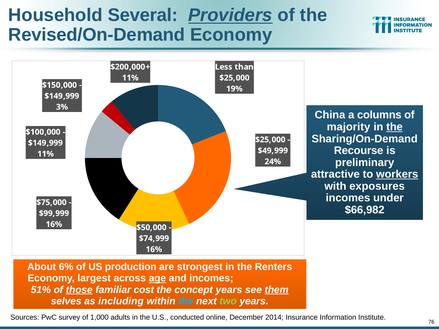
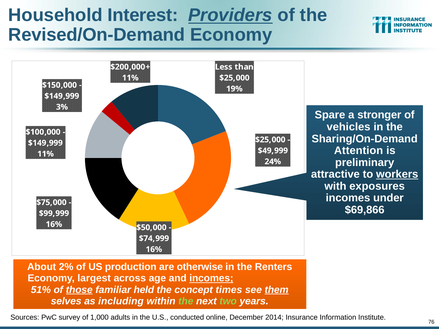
Several: Several -> Interest
China: China -> Spare
columns: columns -> stronger
majority: majority -> vehicles
the at (395, 127) underline: present -> none
Recourse: Recourse -> Attention
$66,982: $66,982 -> $69,866
6%: 6% -> 2%
strongest: strongest -> otherwise
age underline: present -> none
incomes at (211, 278) underline: none -> present
cost: cost -> held
concept years: years -> times
the at (186, 301) colour: light blue -> light green
